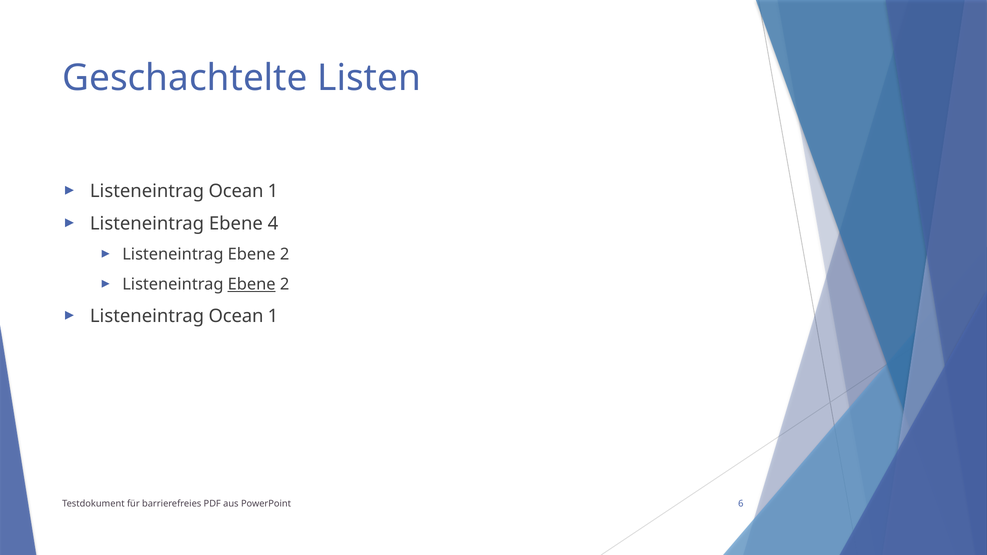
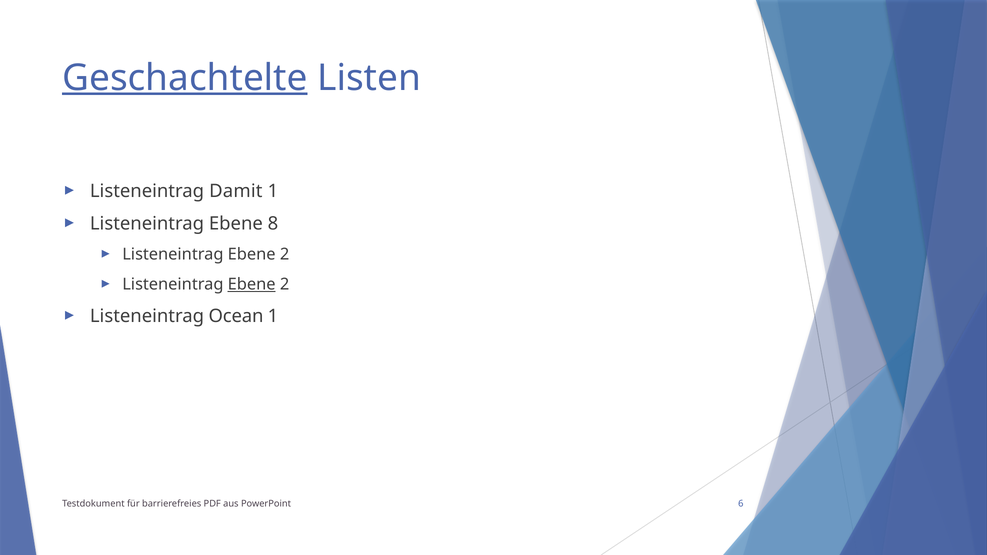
Geschachtelte underline: none -> present
Ocean at (236, 191): Ocean -> Damit
4: 4 -> 8
